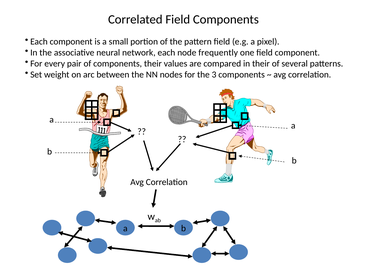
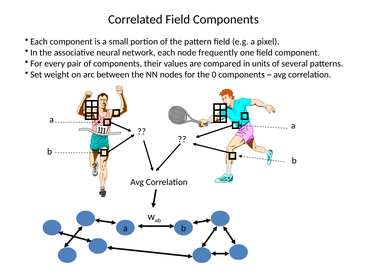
in their: their -> units
3: 3 -> 0
